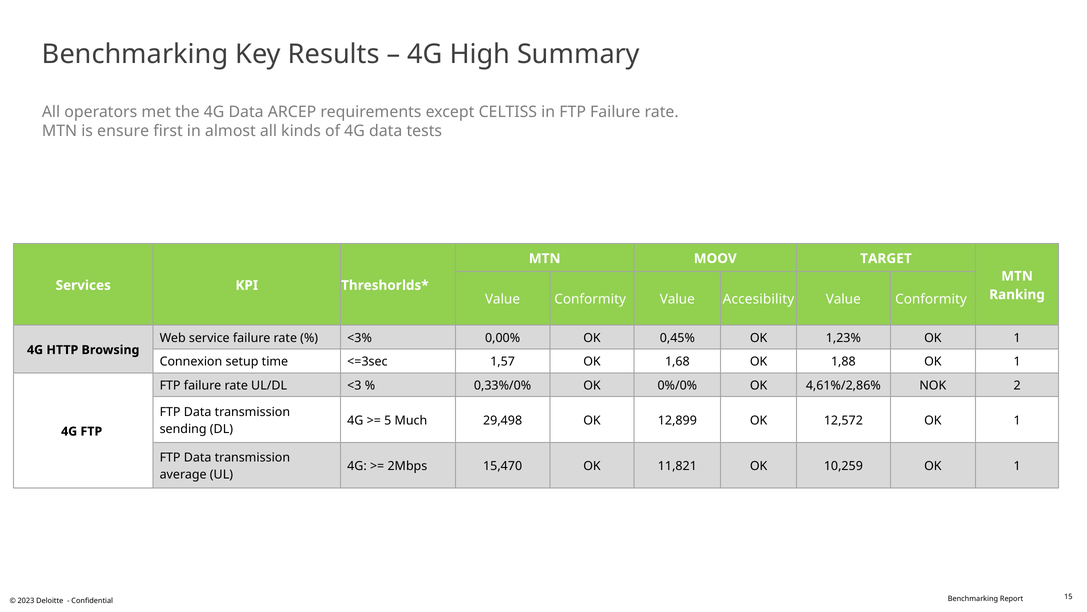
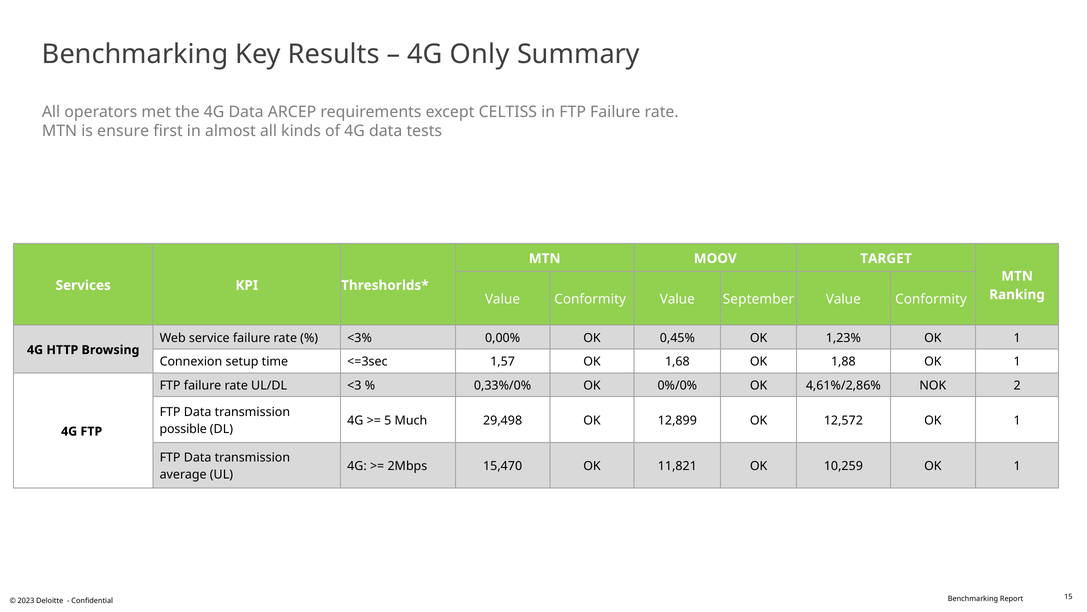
High: High -> Only
Accesibility: Accesibility -> September
sending: sending -> possible
